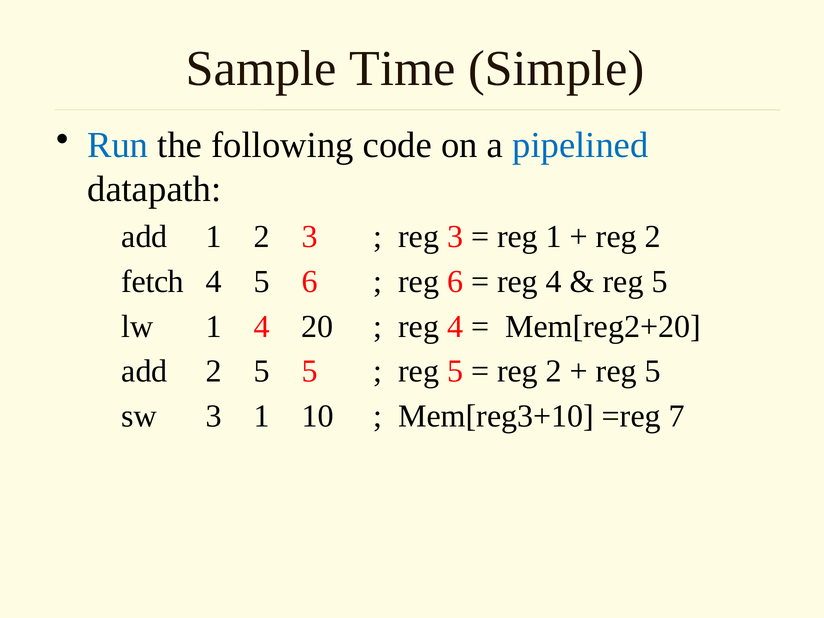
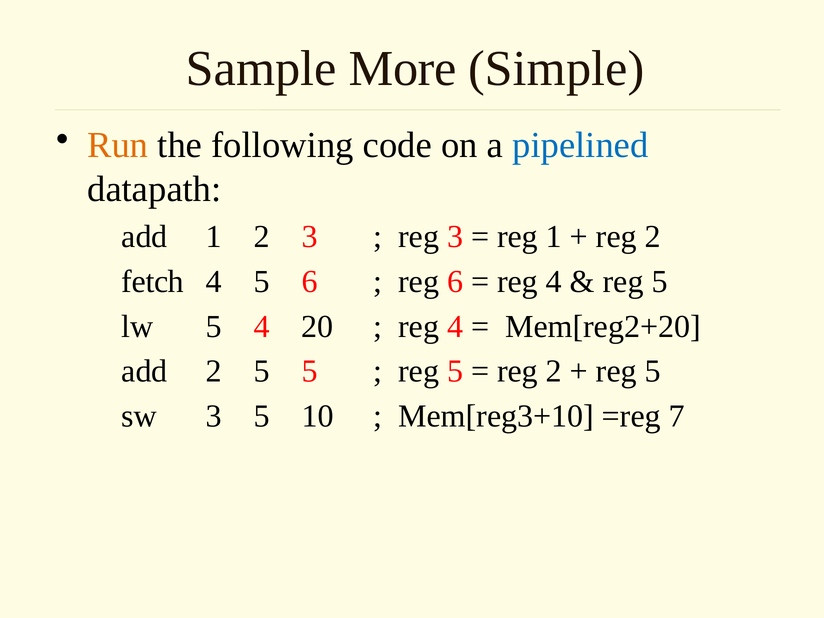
Time: Time -> More
Run colour: blue -> orange
lw 1: 1 -> 5
3 1: 1 -> 5
